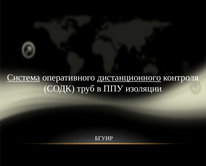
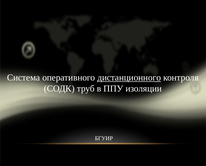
Система underline: present -> none
